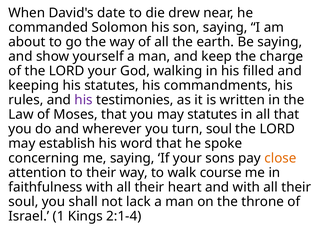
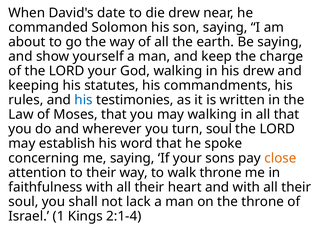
his filled: filled -> drew
his at (84, 100) colour: purple -> blue
may statutes: statutes -> walking
walk course: course -> throne
